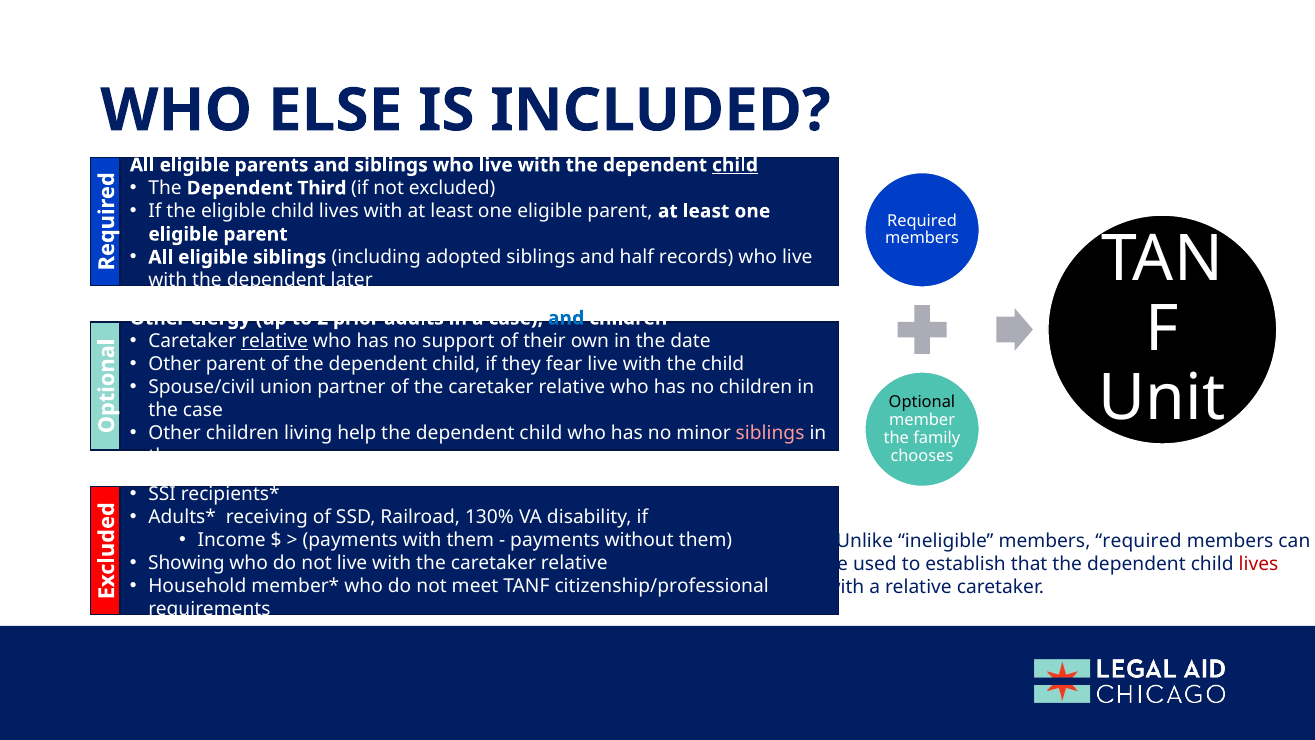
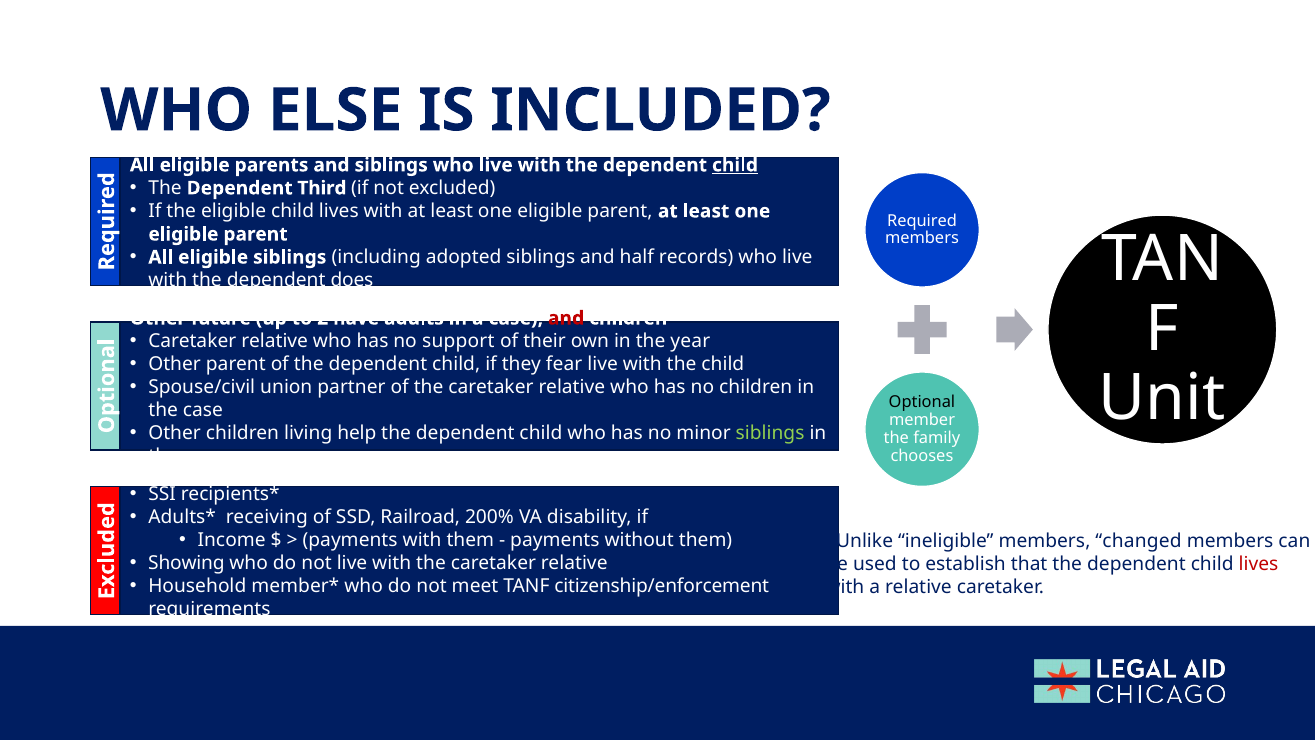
later: later -> does
clergy: clergy -> future
prior: prior -> have
and at (566, 318) colour: blue -> red
relative at (275, 341) underline: present -> none
date: date -> year
siblings at (770, 433) colour: pink -> light green
130%: 130% -> 200%
members required: required -> changed
citizenship/professional: citizenship/professional -> citizenship/enforcement
